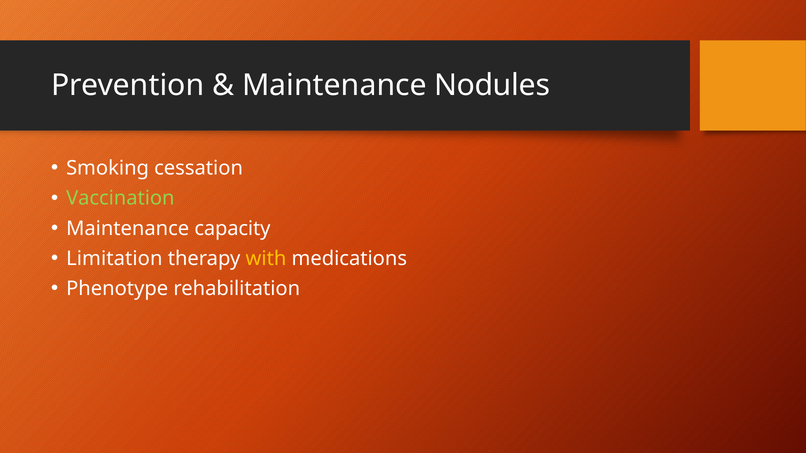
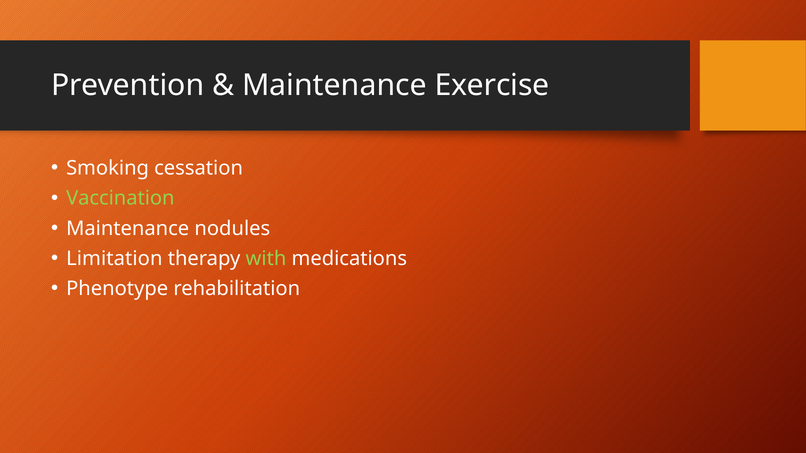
Nodules: Nodules -> Exercise
capacity: capacity -> nodules
with colour: yellow -> light green
